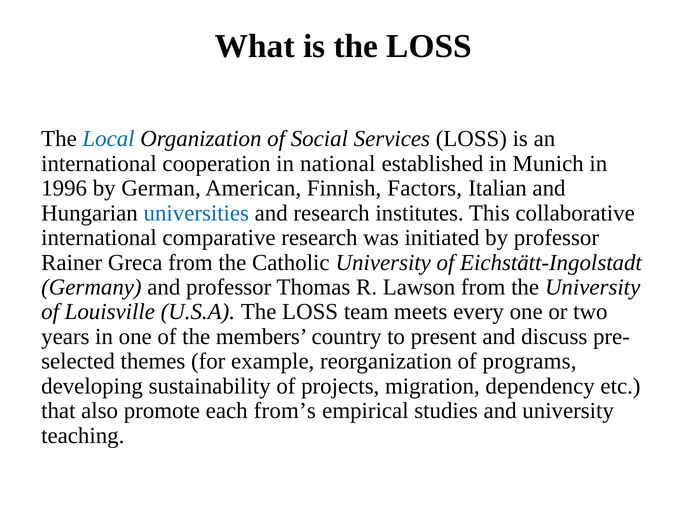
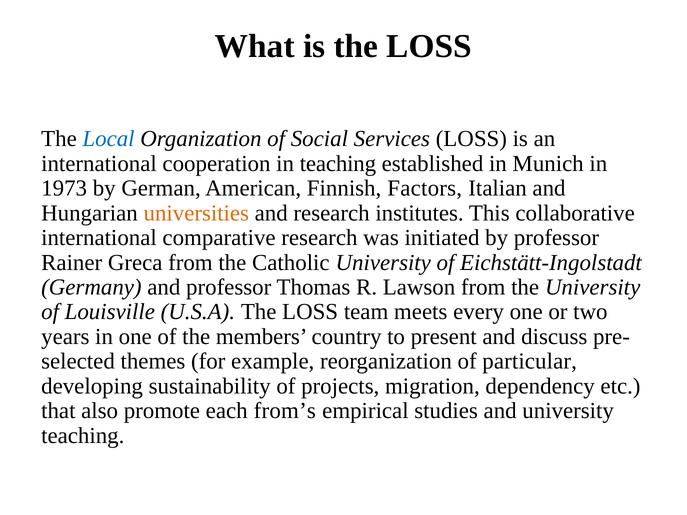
in national: national -> teaching
1996: 1996 -> 1973
universities colour: blue -> orange
programs: programs -> particular
